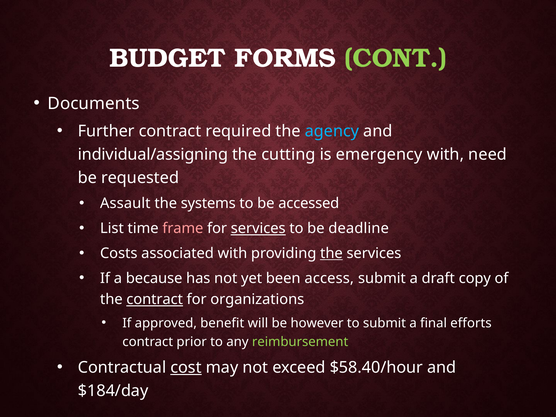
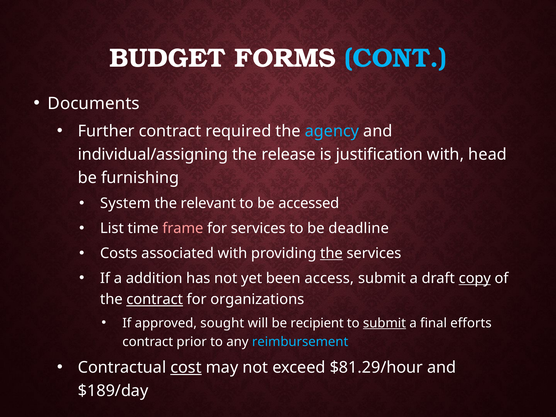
CONT colour: light green -> light blue
cutting: cutting -> release
emergency: emergency -> justification
need: need -> head
requested: requested -> furnishing
Assault: Assault -> System
systems: systems -> relevant
services at (258, 228) underline: present -> none
because: because -> addition
copy underline: none -> present
benefit: benefit -> sought
however: however -> recipient
submit at (384, 323) underline: none -> present
reimbursement colour: light green -> light blue
$58.40/hour: $58.40/hour -> $81.29/hour
$184/day: $184/day -> $189/day
